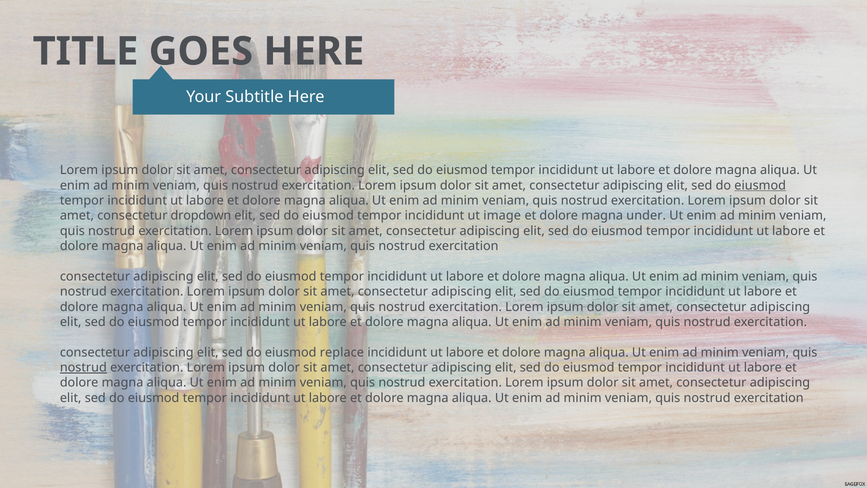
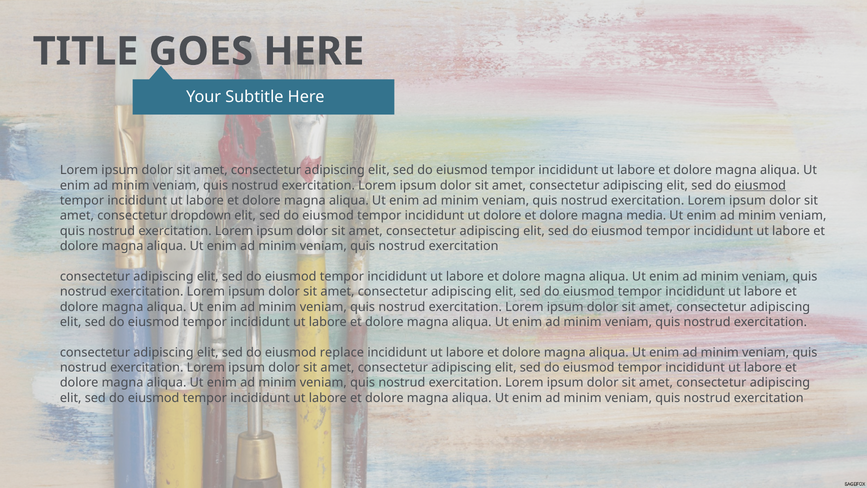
ut image: image -> dolore
under: under -> media
nostrud at (83, 367) underline: present -> none
